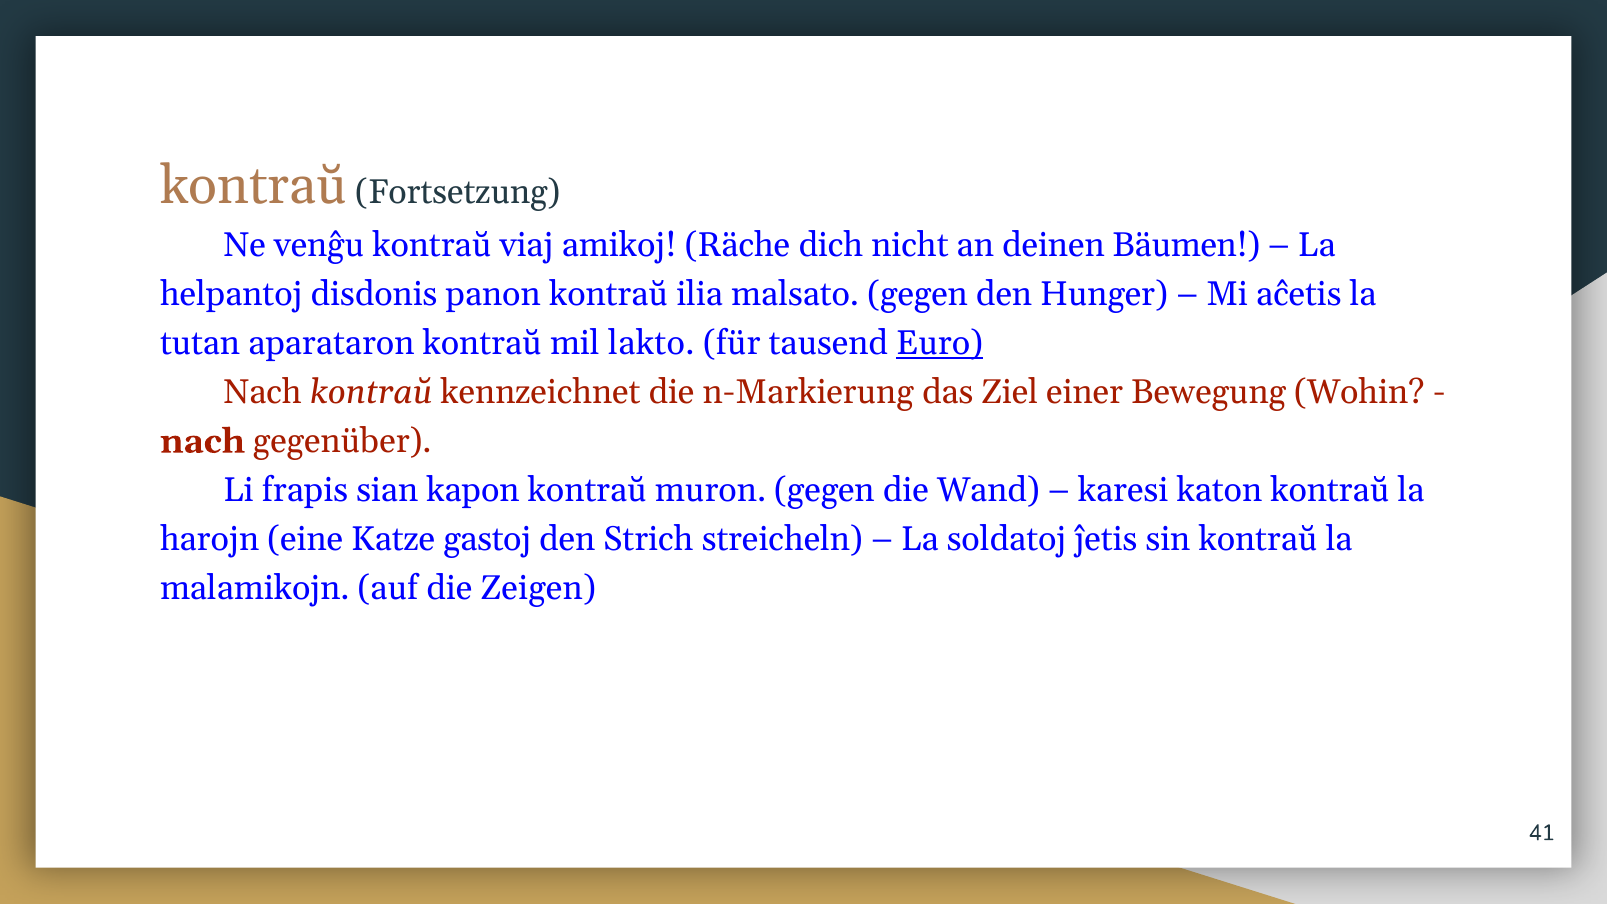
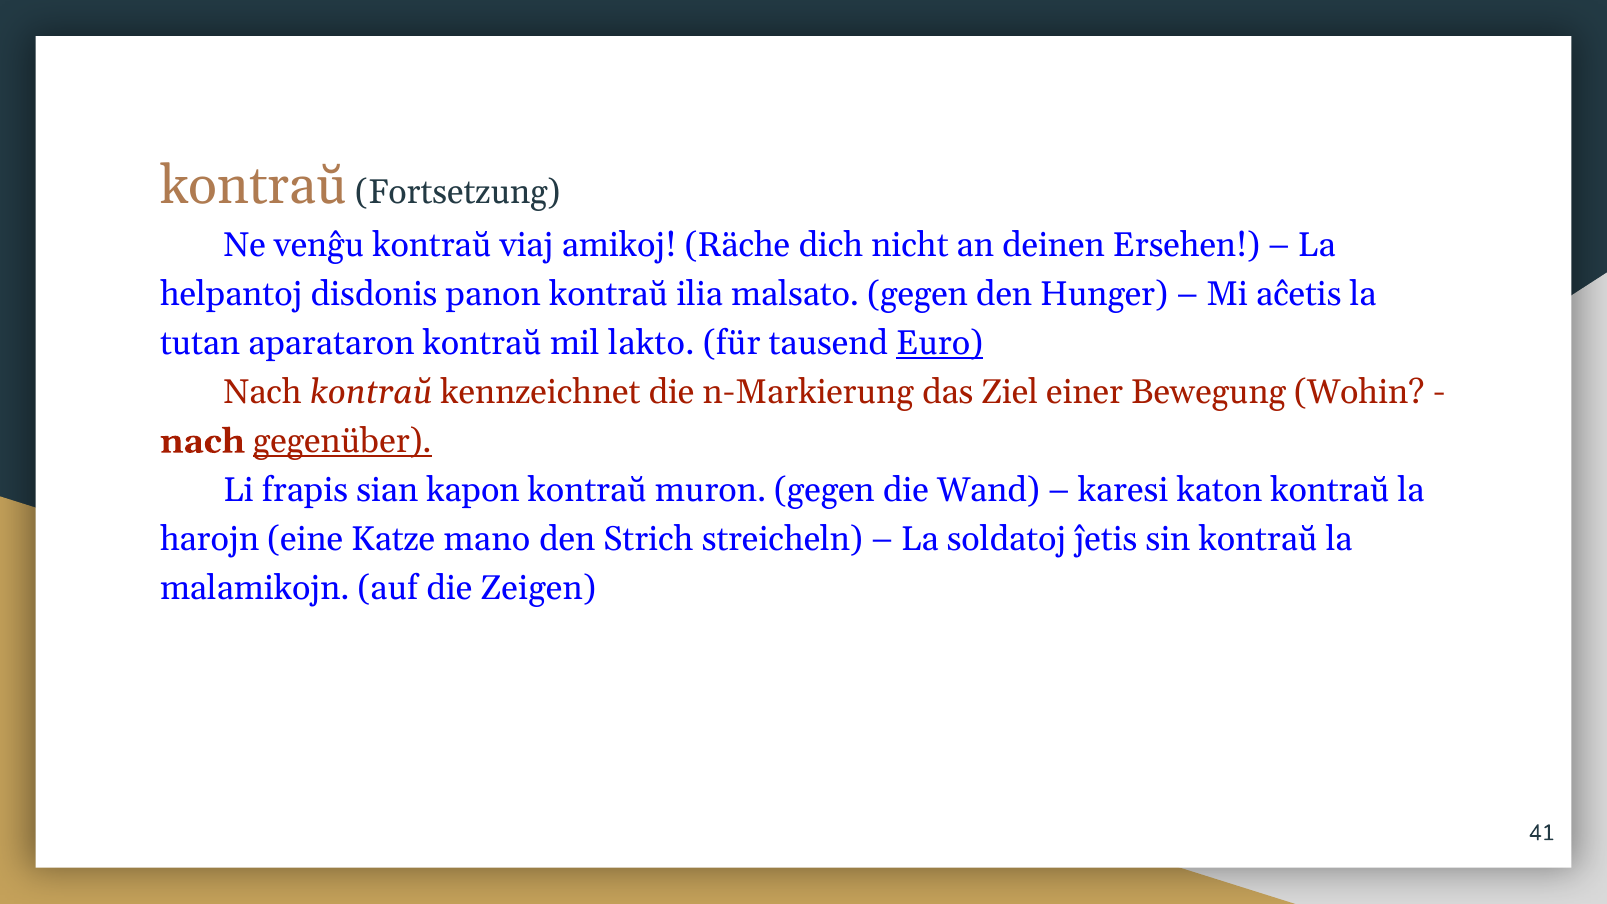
Bäumen: Bäumen -> Ersehen
gegenüber underline: none -> present
gastoj: gastoj -> mano
